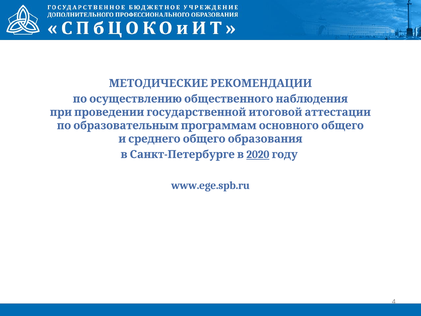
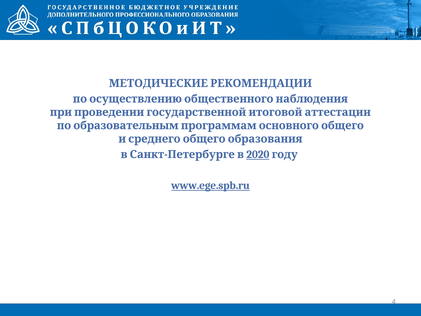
www.ege.spb.ru underline: none -> present
